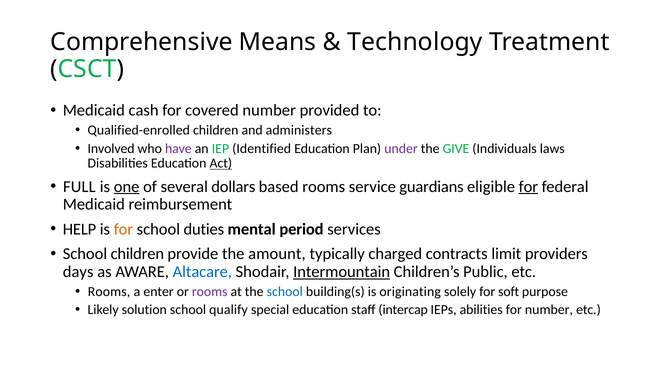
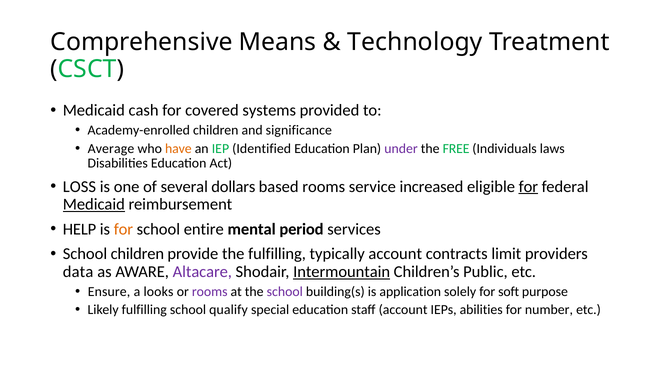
covered number: number -> systems
Qualified-enrolled: Qualified-enrolled -> Academy-enrolled
administers: administers -> significance
Involved: Involved -> Average
have colour: purple -> orange
GIVE: GIVE -> FREE
Act underline: present -> none
FULL: FULL -> LOSS
one underline: present -> none
guardians: guardians -> increased
Medicaid at (94, 204) underline: none -> present
duties: duties -> entire
the amount: amount -> fulfilling
typically charged: charged -> account
days: days -> data
Altacare colour: blue -> purple
Rooms at (109, 291): Rooms -> Ensure
enter: enter -> looks
school at (285, 291) colour: blue -> purple
originating: originating -> application
Likely solution: solution -> fulfilling
staff intercap: intercap -> account
